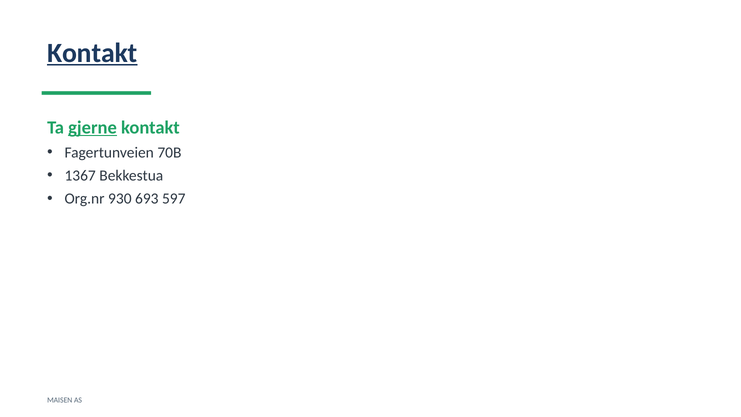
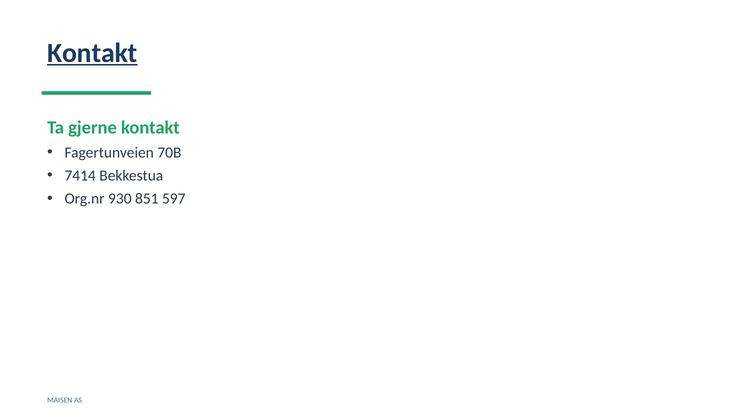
gjerne underline: present -> none
1367: 1367 -> 7414
693: 693 -> 851
